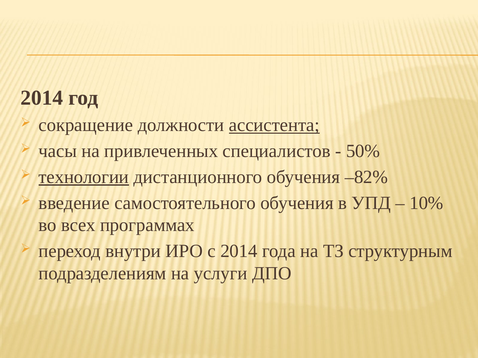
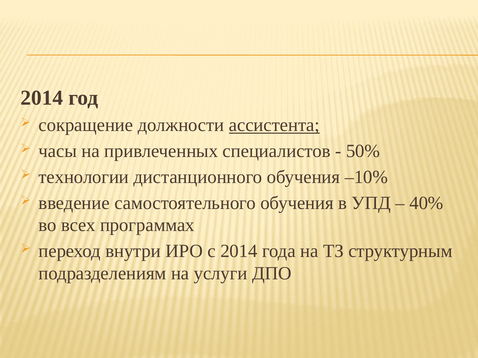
технологии underline: present -> none
–82%: –82% -> –10%
10%: 10% -> 40%
